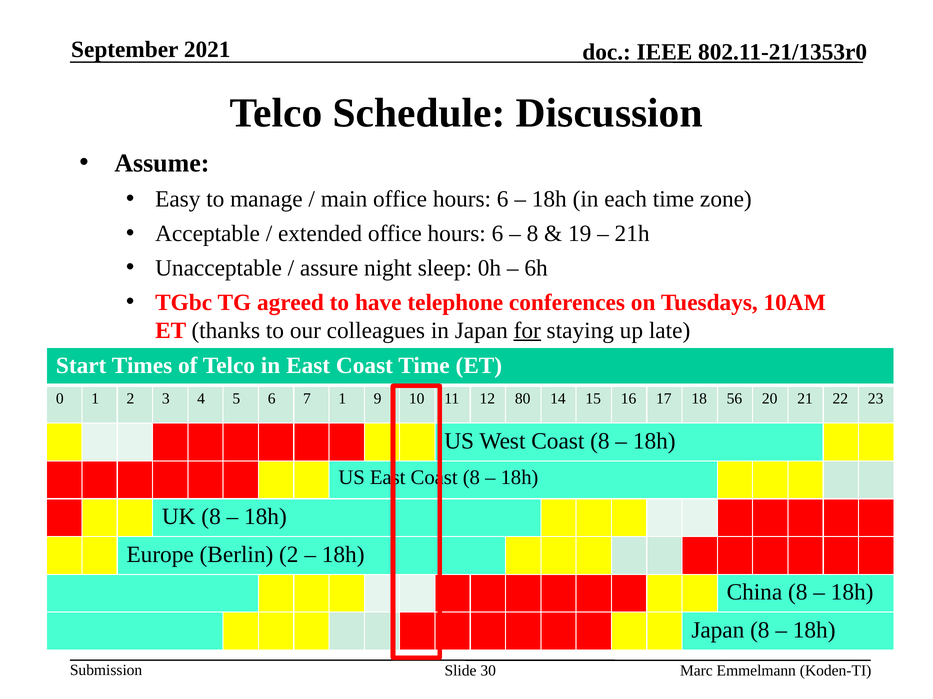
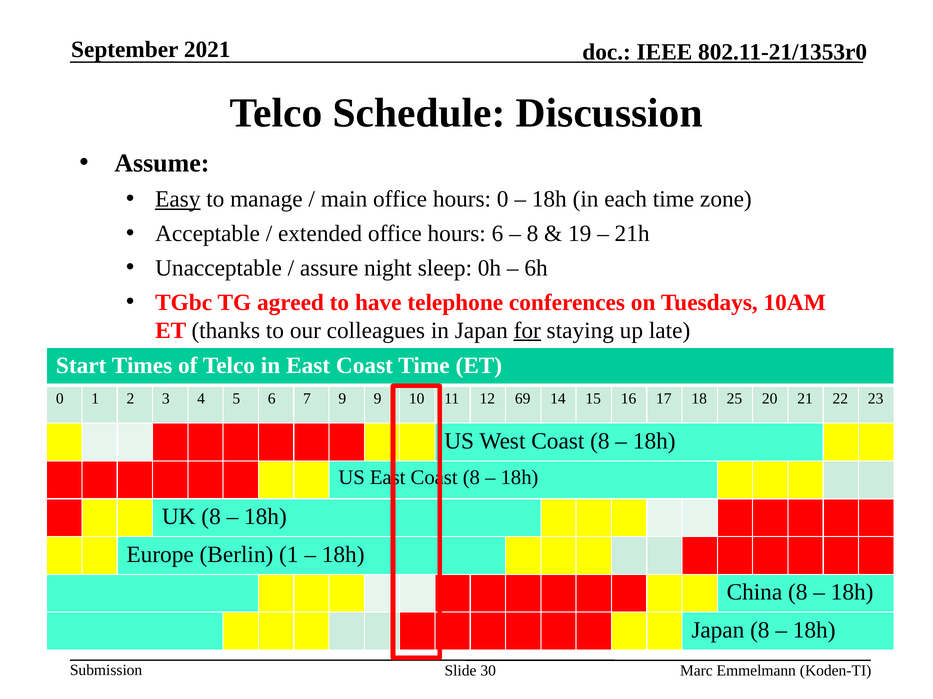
Easy underline: none -> present
main office hours 6: 6 -> 0
7 1: 1 -> 9
80: 80 -> 69
56: 56 -> 25
Berlin 2: 2 -> 1
